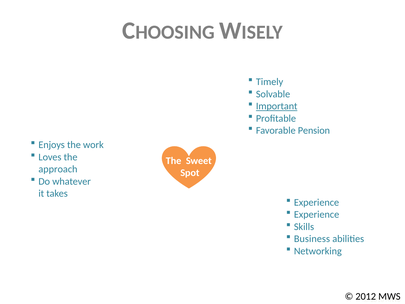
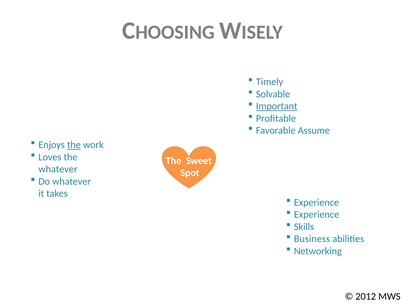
Pension: Pension -> Assume
the at (74, 145) underline: none -> present
approach at (58, 169): approach -> whatever
